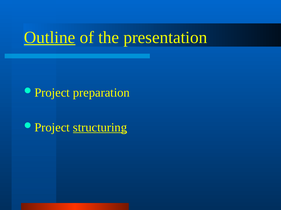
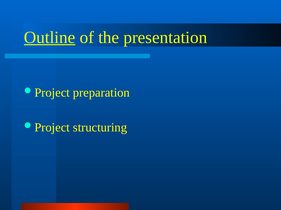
structuring underline: present -> none
